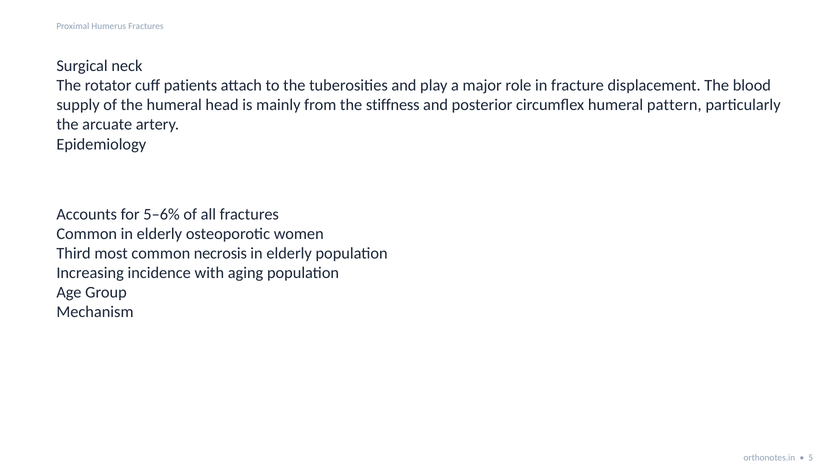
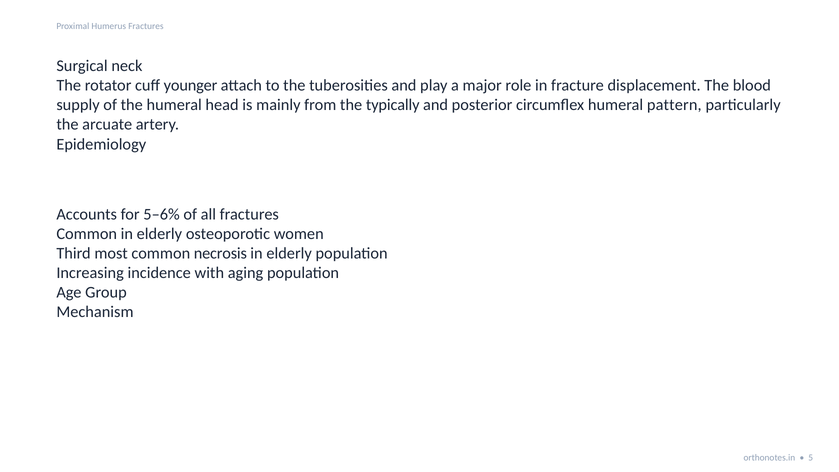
patients: patients -> younger
stiffness: stiffness -> typically
